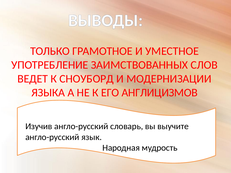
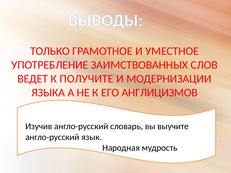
СНОУБОРД: СНОУБОРД -> ПОЛУЧИТЕ
